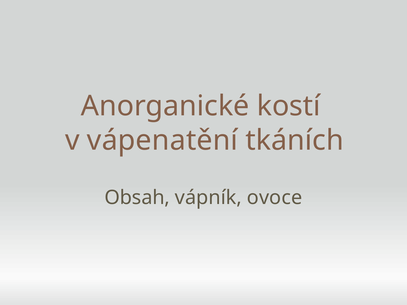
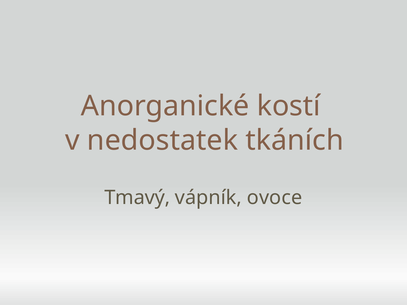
vápenatění: vápenatění -> nedostatek
Obsah: Obsah -> Tmavý
